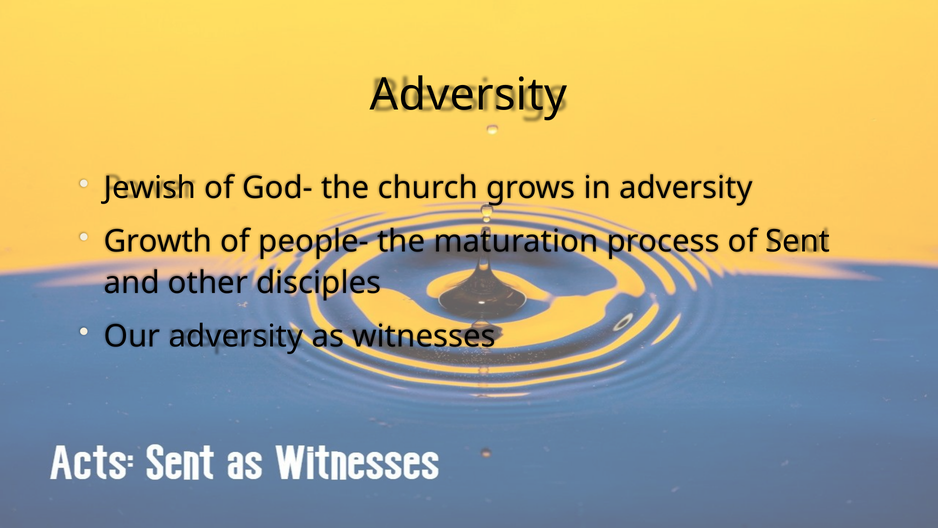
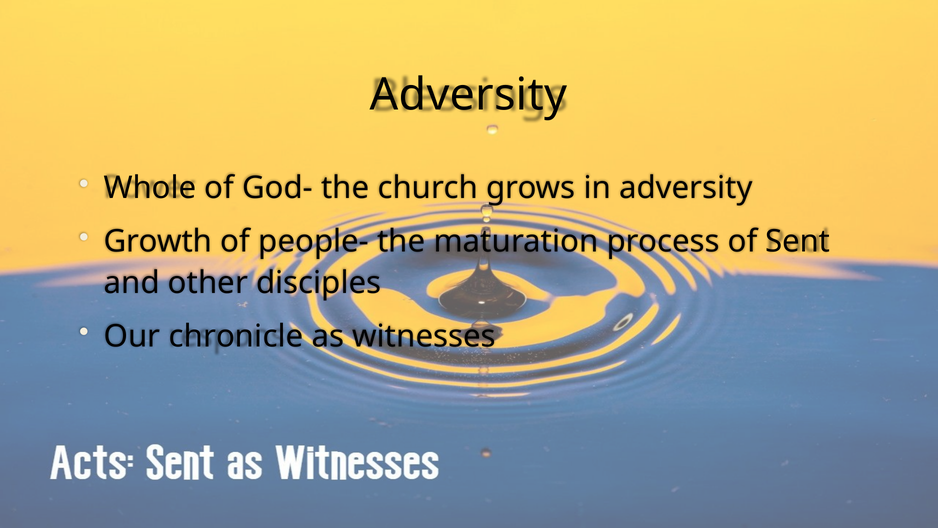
Jewish: Jewish -> Whole
Our adversity: adversity -> chronicle
